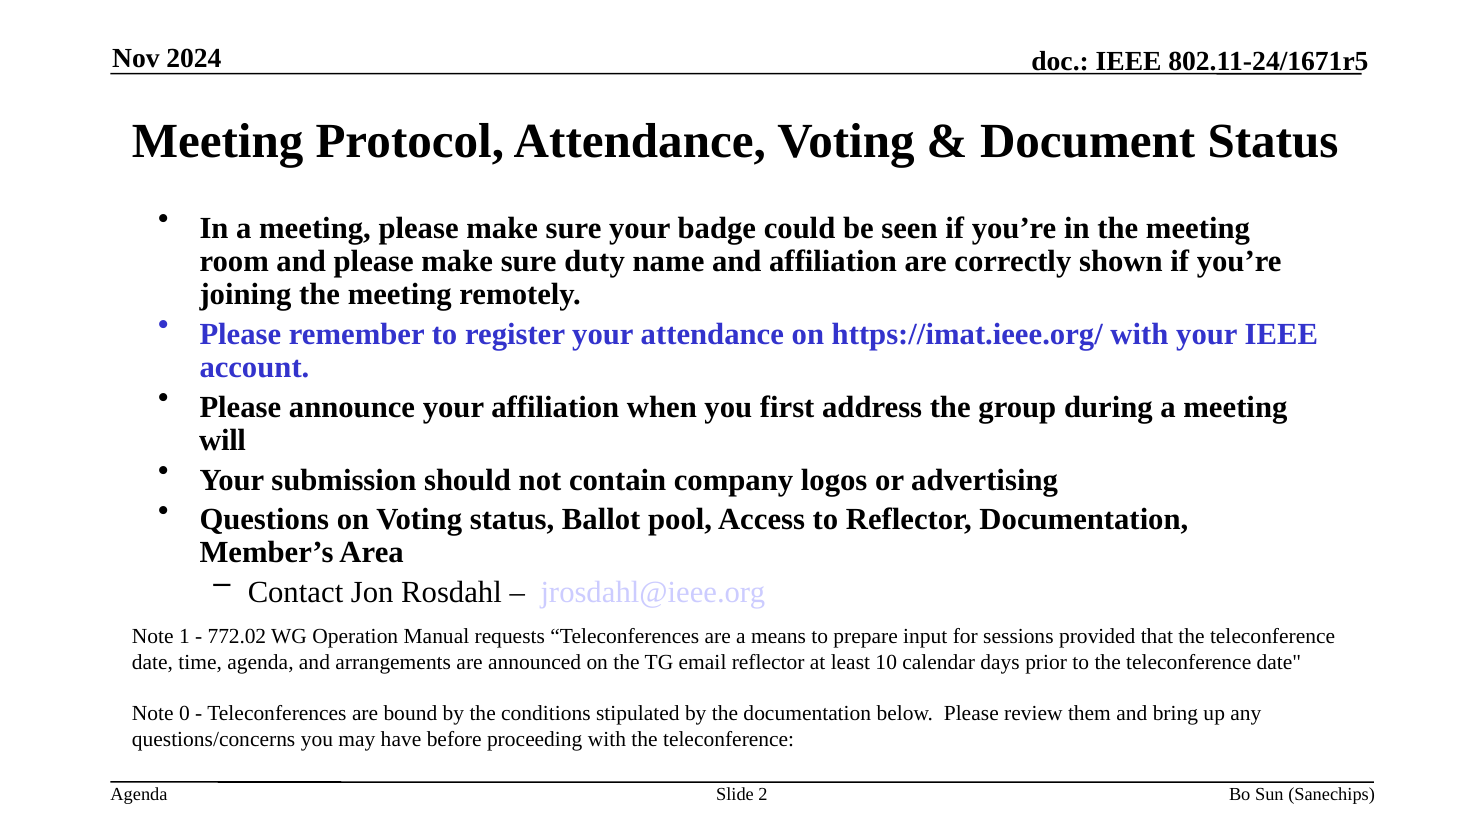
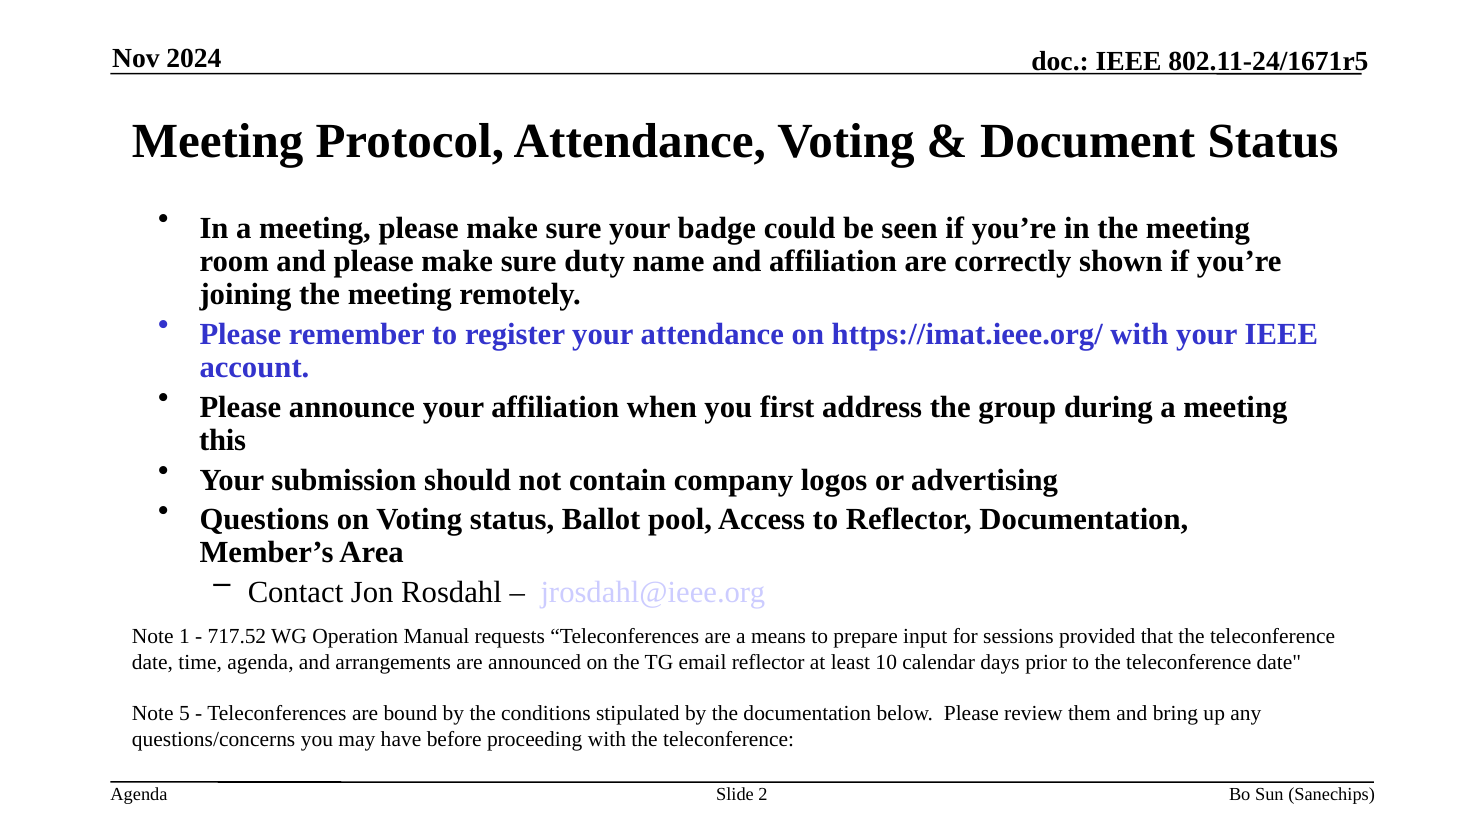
will: will -> this
772.02: 772.02 -> 717.52
0: 0 -> 5
